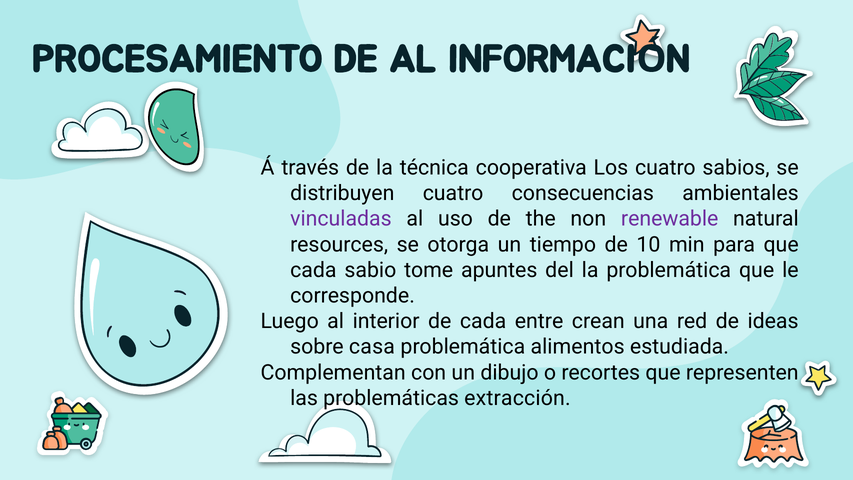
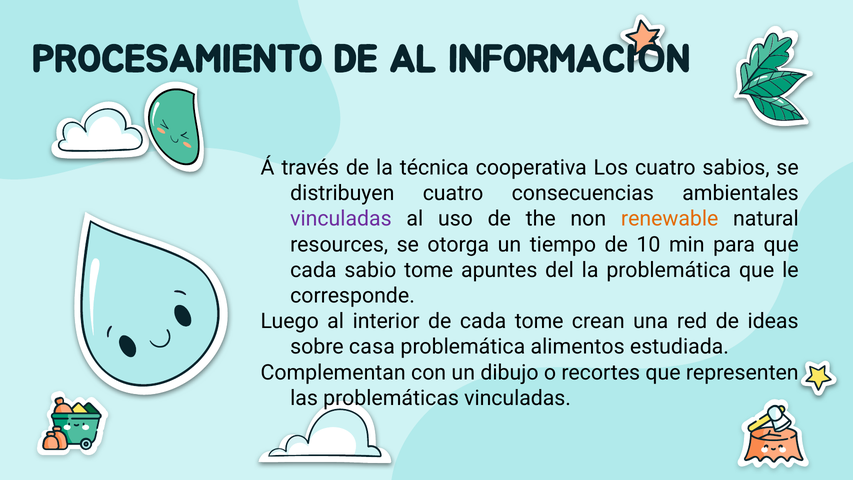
renewable colour: purple -> orange
cada entre: entre -> tome
problemáticas extracción: extracción -> vinculadas
